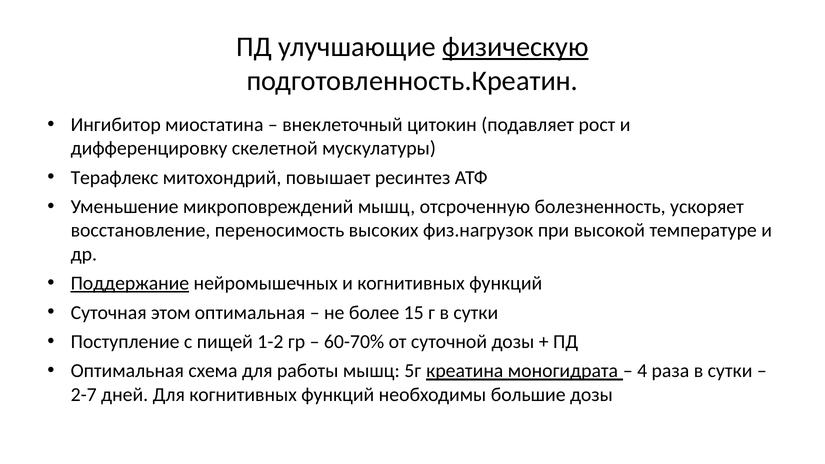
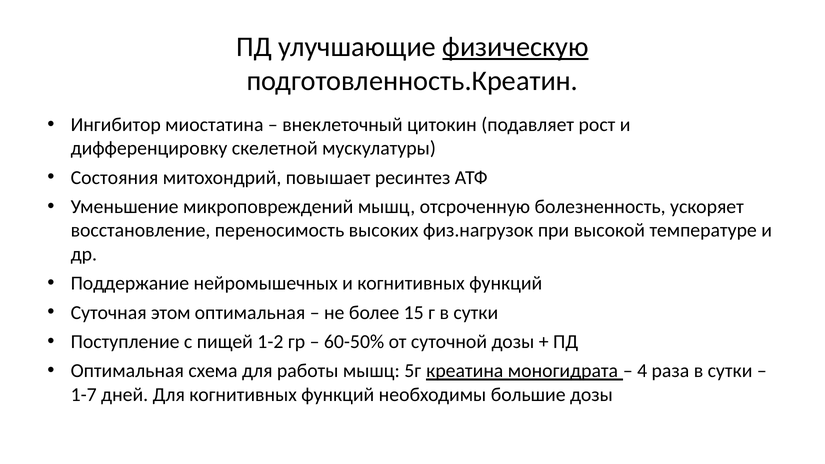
Терафлекс: Терафлекс -> Состояния
Поддержание underline: present -> none
60-70%: 60-70% -> 60-50%
2-7: 2-7 -> 1-7
